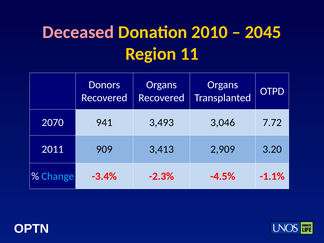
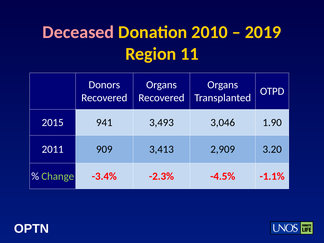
2045: 2045 -> 2019
2070: 2070 -> 2015
7.72: 7.72 -> 1.90
Change colour: light blue -> light green
